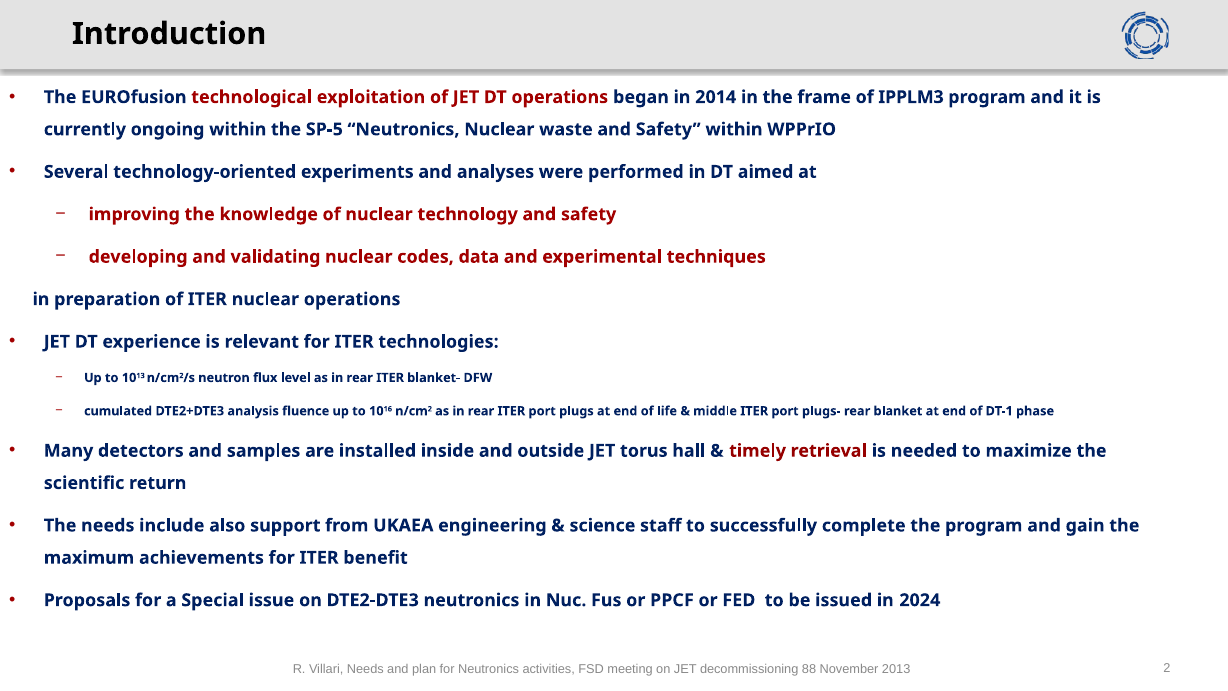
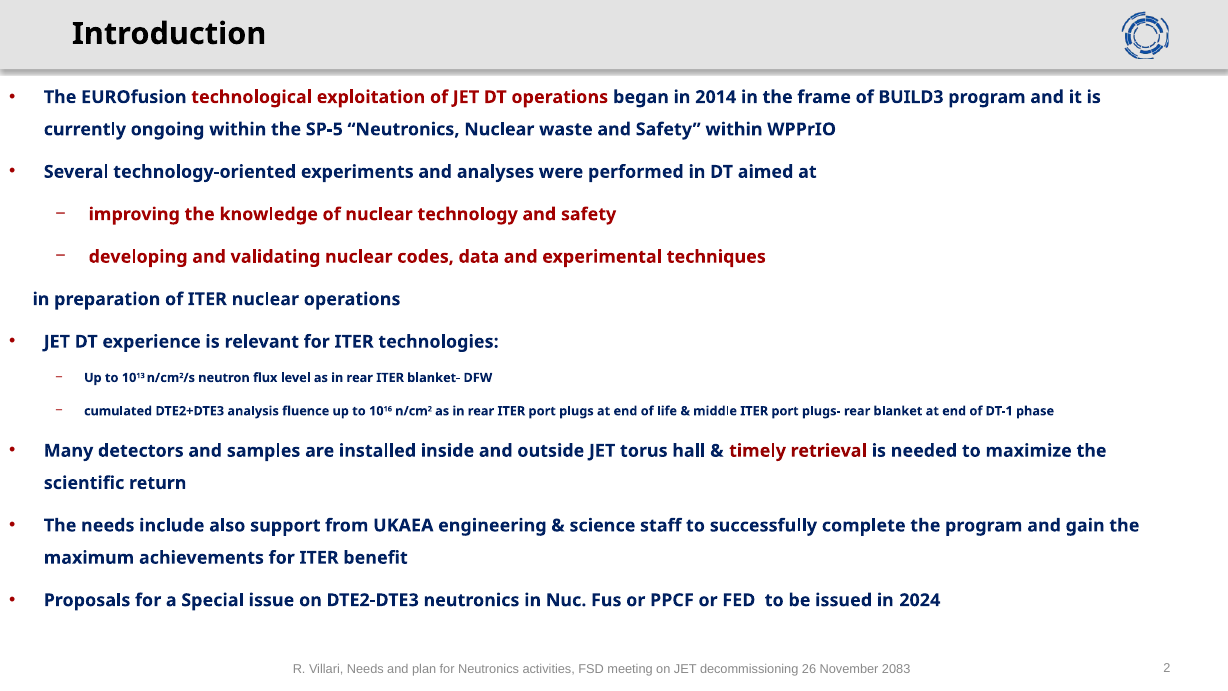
IPPLM3: IPPLM3 -> BUILD3
88: 88 -> 26
2013: 2013 -> 2083
